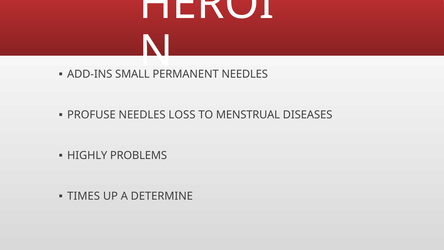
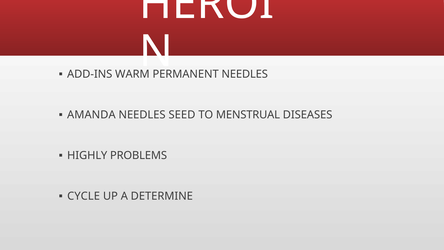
SMALL: SMALL -> WARM
PROFUSE: PROFUSE -> AMANDA
LOSS: LOSS -> SEED
TIMES: TIMES -> CYCLE
